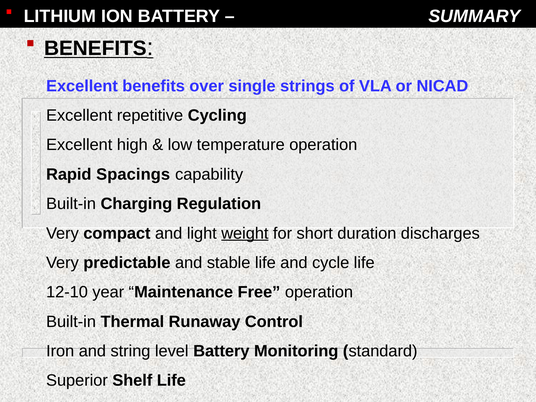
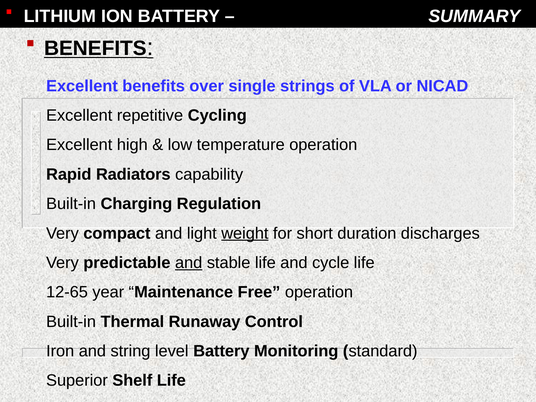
Spacings: Spacings -> Radiators
and at (189, 263) underline: none -> present
12-10: 12-10 -> 12-65
